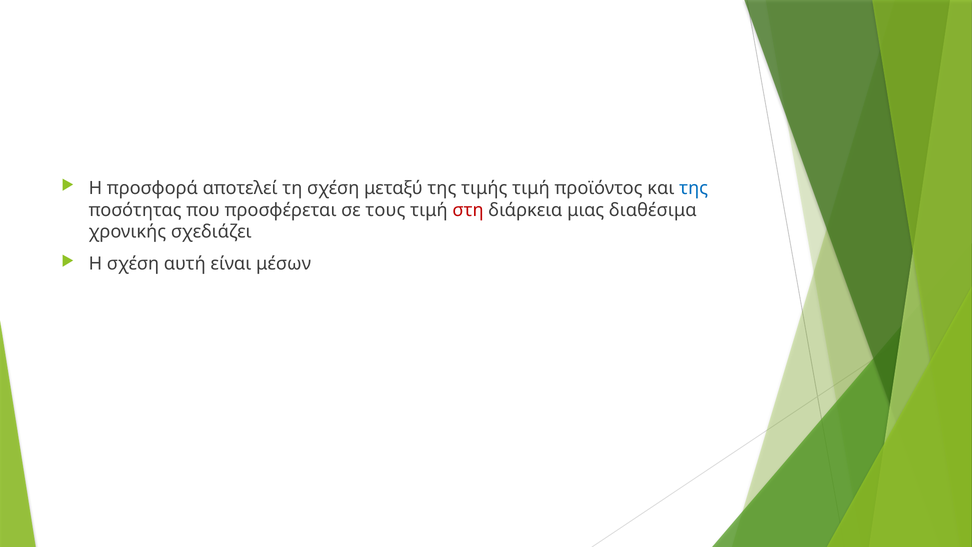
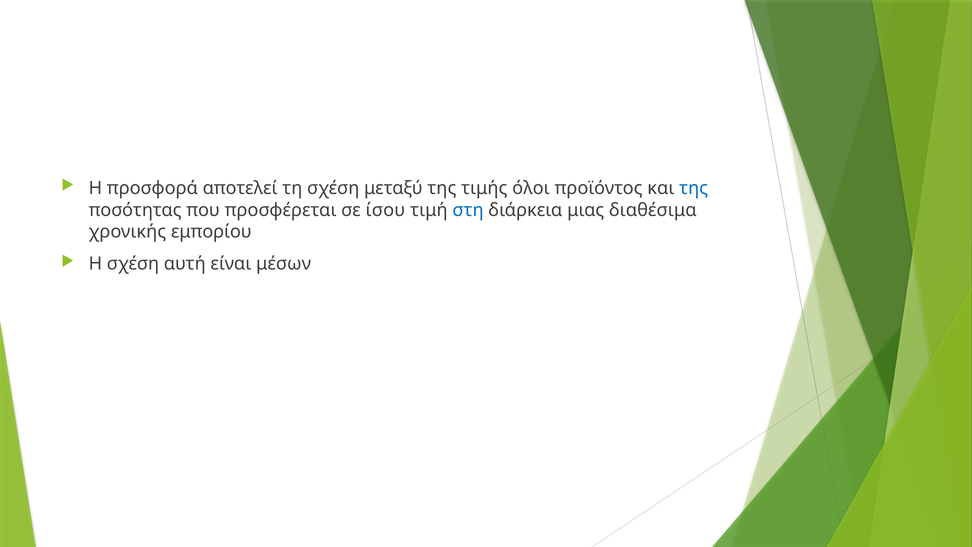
τιμής τιμή: τιμή -> όλοι
τους: τους -> ίσου
στη colour: red -> blue
σχεδιάζει: σχεδιάζει -> εμπορίου
